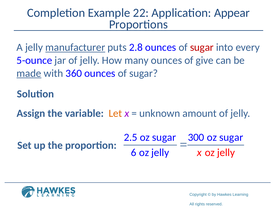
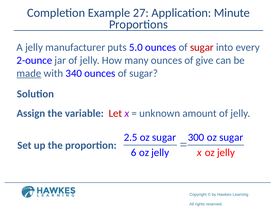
22: 22 -> 27
Appear: Appear -> Minute
manufacturer underline: present -> none
2.8: 2.8 -> 5.0
5-ounce: 5-ounce -> 2-ounce
360: 360 -> 340
Let colour: orange -> red
